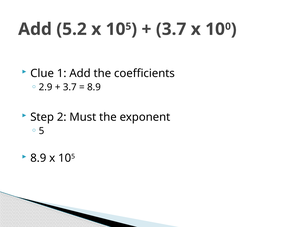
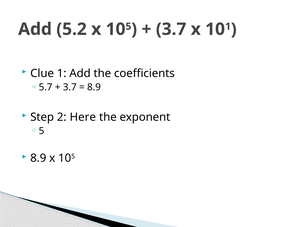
0 at (228, 26): 0 -> 1
2.9: 2.9 -> 5.7
Must: Must -> Here
